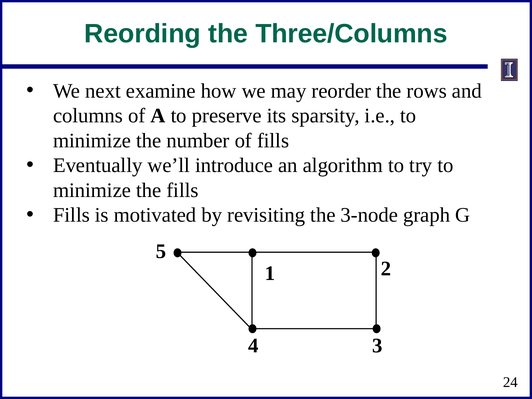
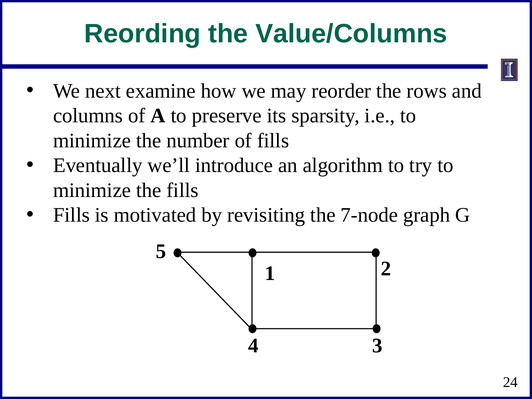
Three/Columns: Three/Columns -> Value/Columns
3-node: 3-node -> 7-node
